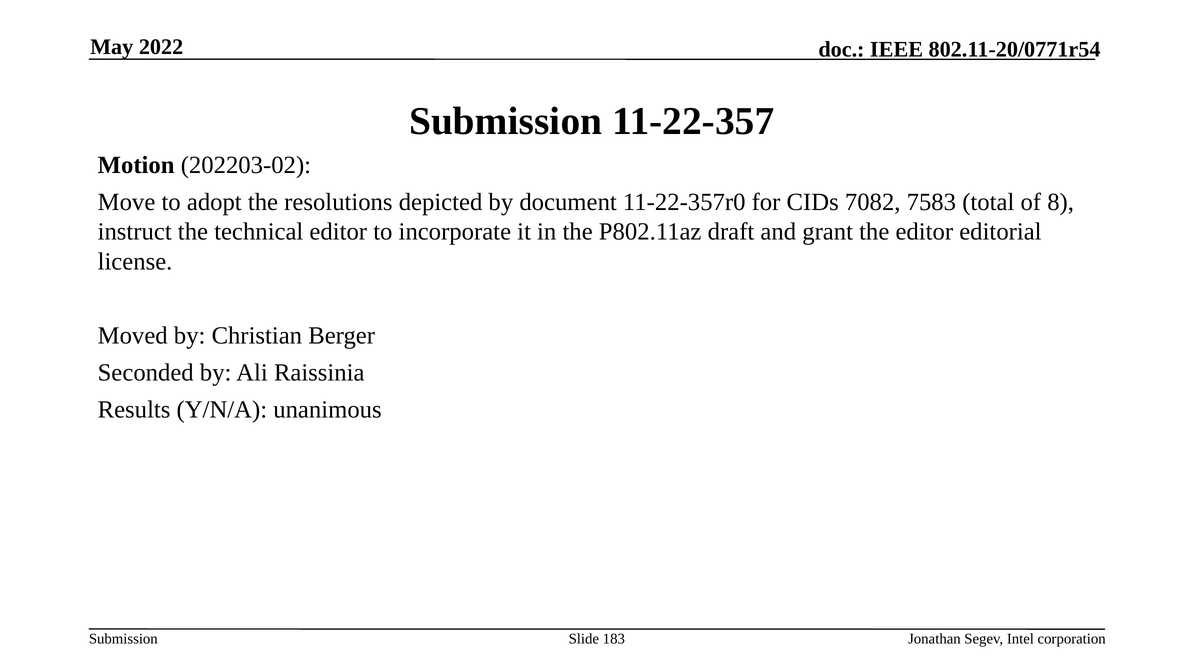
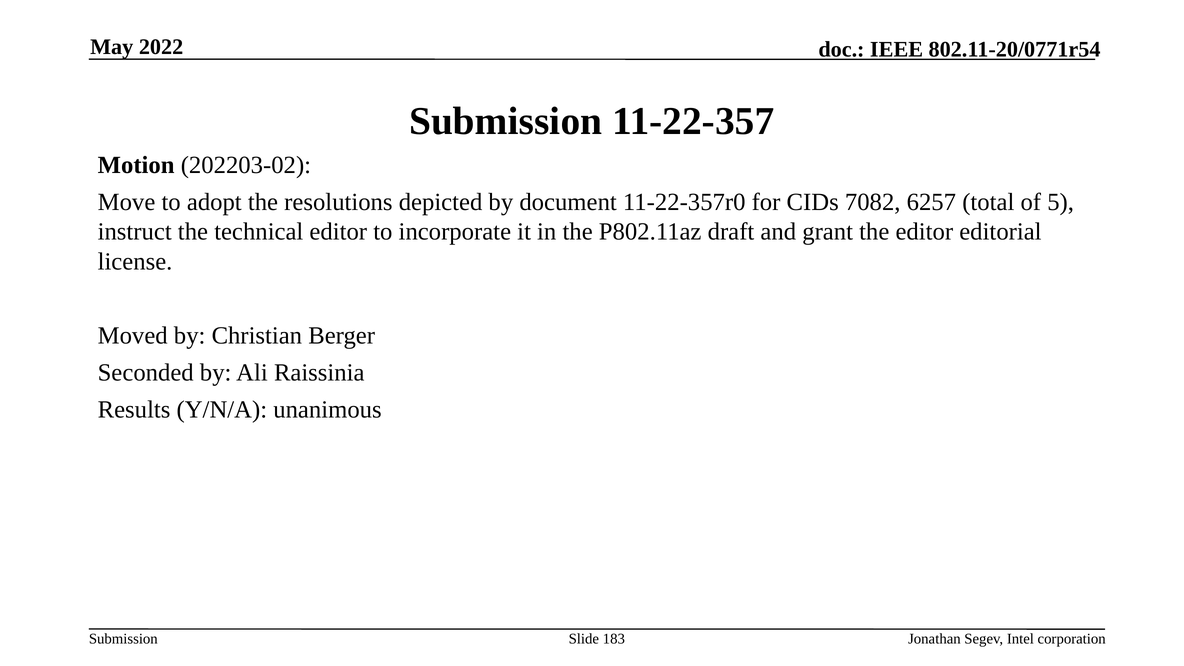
7583: 7583 -> 6257
8: 8 -> 5
